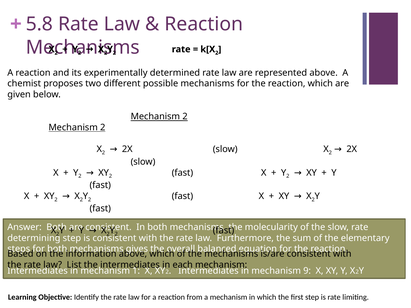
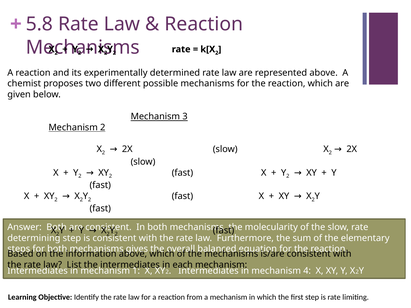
2 at (185, 117): 2 -> 3
9: 9 -> 4
